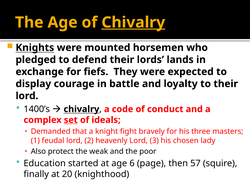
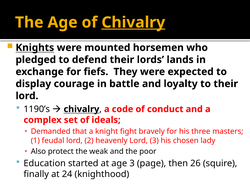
1400’s: 1400’s -> 1190’s
set underline: present -> none
age 6: 6 -> 3
57: 57 -> 26
20: 20 -> 24
